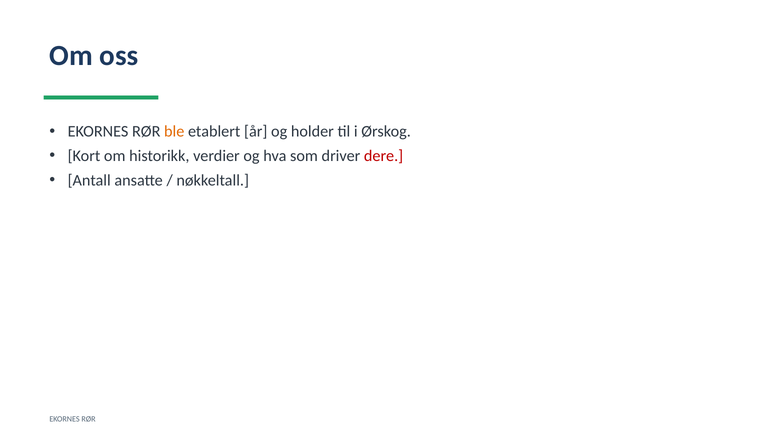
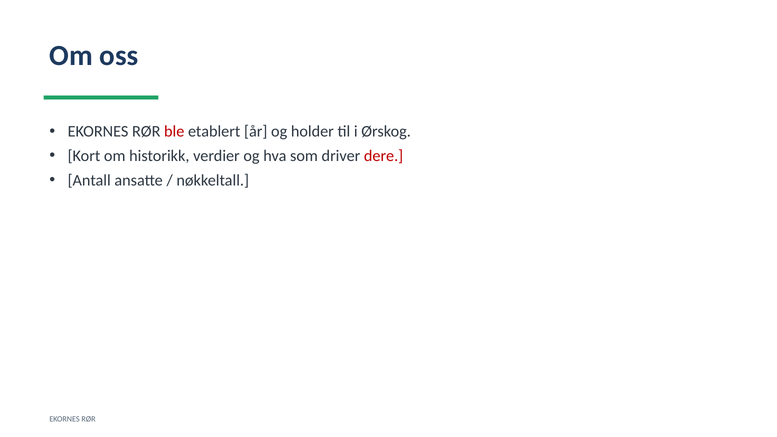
ble colour: orange -> red
